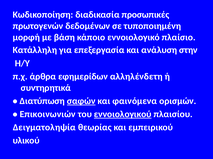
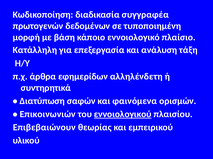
προσωπικές: προσωπικές -> συγγραφέα
στην: στην -> τάξη
σαφών underline: present -> none
Δειγματοληψία: Δειγματοληψία -> Επιβεβαιώνουν
